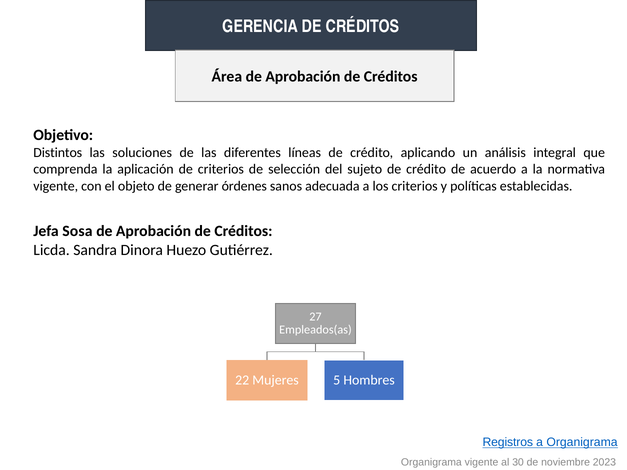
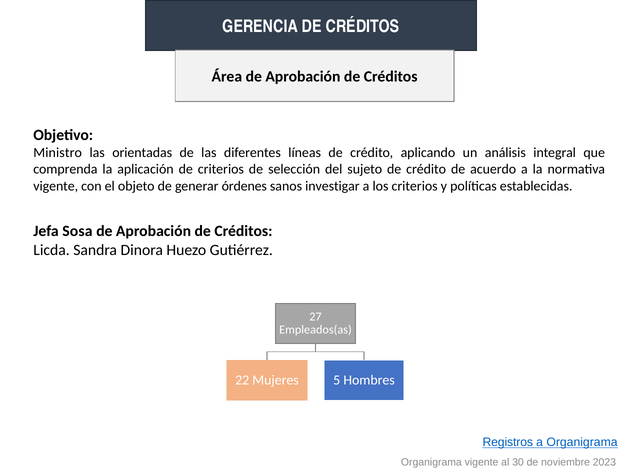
Distintos: Distintos -> Ministro
soluciones: soluciones -> orientadas
adecuada: adecuada -> investigar
